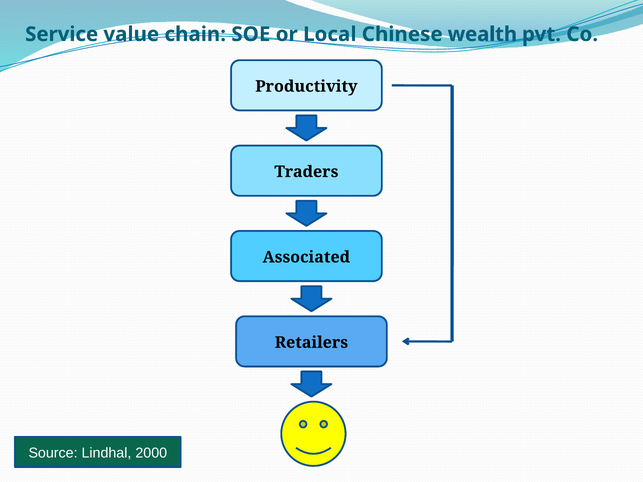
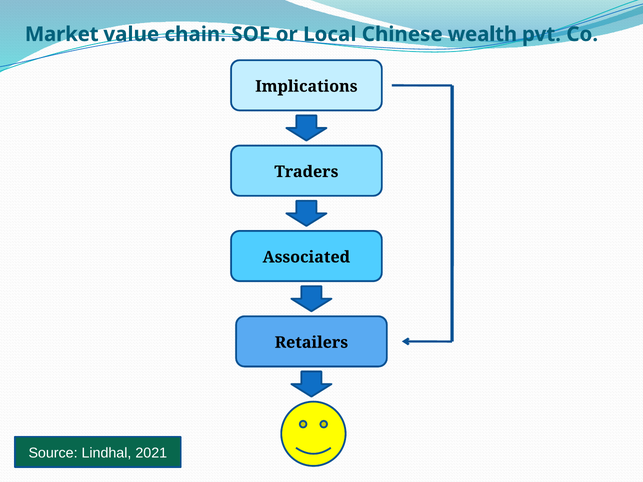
Service: Service -> Market
Productivity: Productivity -> Implications
2000: 2000 -> 2021
